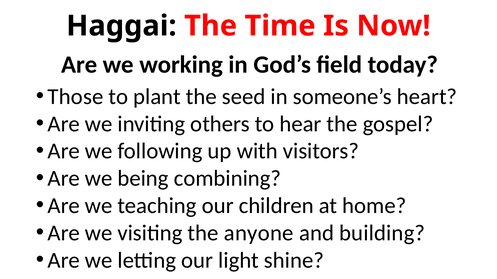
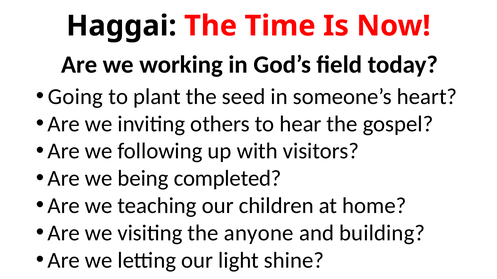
Those: Those -> Going
combining: combining -> completed
